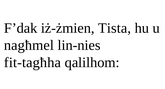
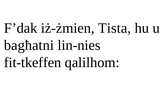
nagħmel: nagħmel -> bagħatni
fit-tagħha: fit-tagħha -> fit-tkeffen
